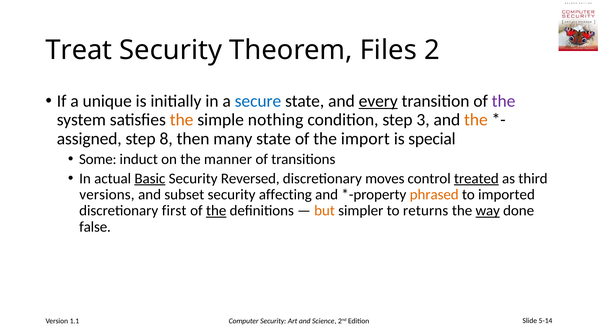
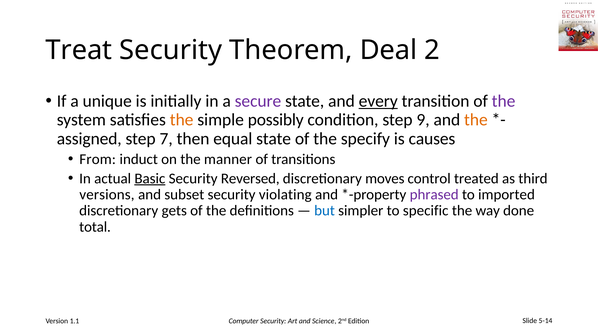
Files: Files -> Deal
secure colour: blue -> purple
nothing: nothing -> possibly
3: 3 -> 9
8: 8 -> 7
many: many -> equal
import: import -> specify
special: special -> causes
Some: Some -> From
treated underline: present -> none
affecting: affecting -> violating
phrased colour: orange -> purple
first: first -> gets
the at (216, 211) underline: present -> none
but colour: orange -> blue
returns: returns -> specific
way underline: present -> none
false: false -> total
